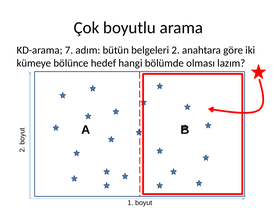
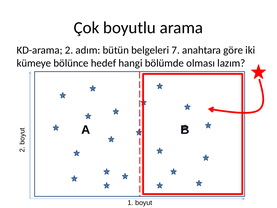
KD-arama 7: 7 -> 2
belgeleri 2: 2 -> 7
